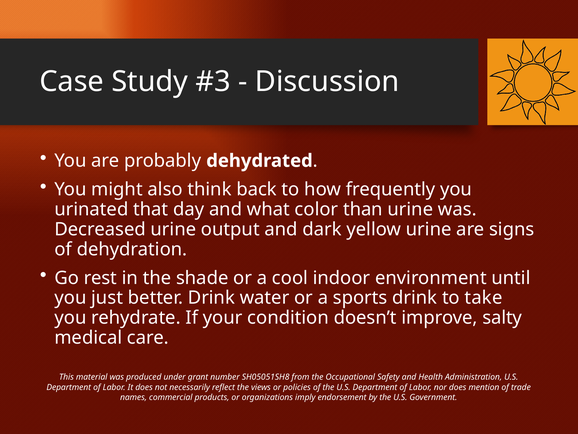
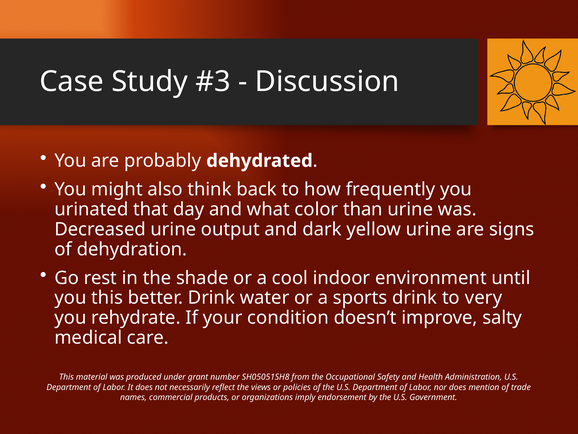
you just: just -> this
take: take -> very
